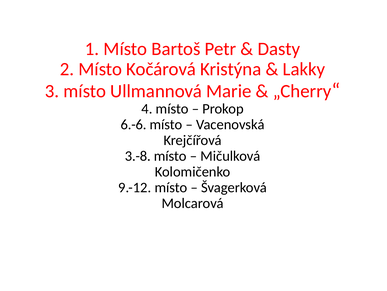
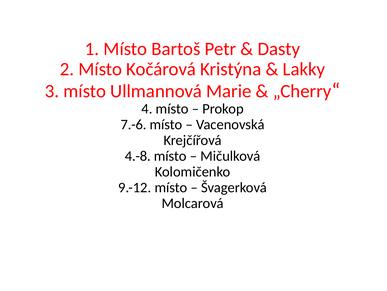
6.-6: 6.-6 -> 7.-6
3.-8: 3.-8 -> 4.-8
